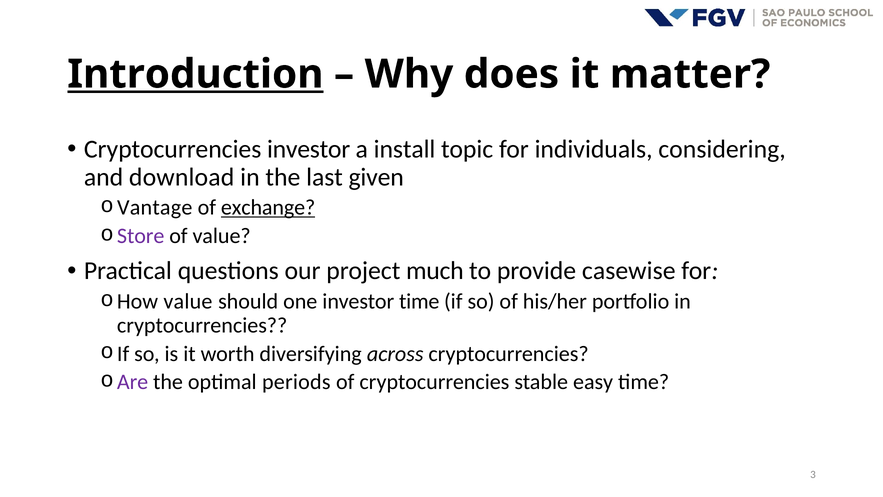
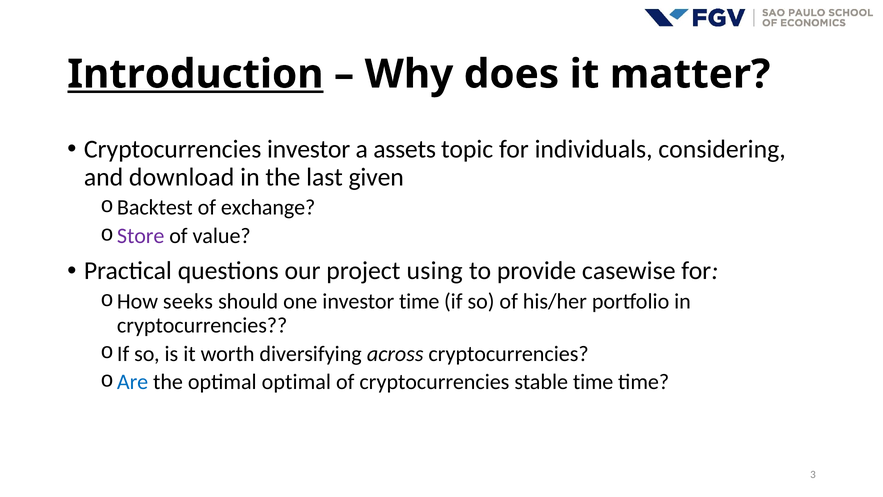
install: install -> assets
Vantage: Vantage -> Backtest
exchange underline: present -> none
much: much -> using
How value: value -> seeks
Are colour: purple -> blue
optimal periods: periods -> optimal
stable easy: easy -> time
